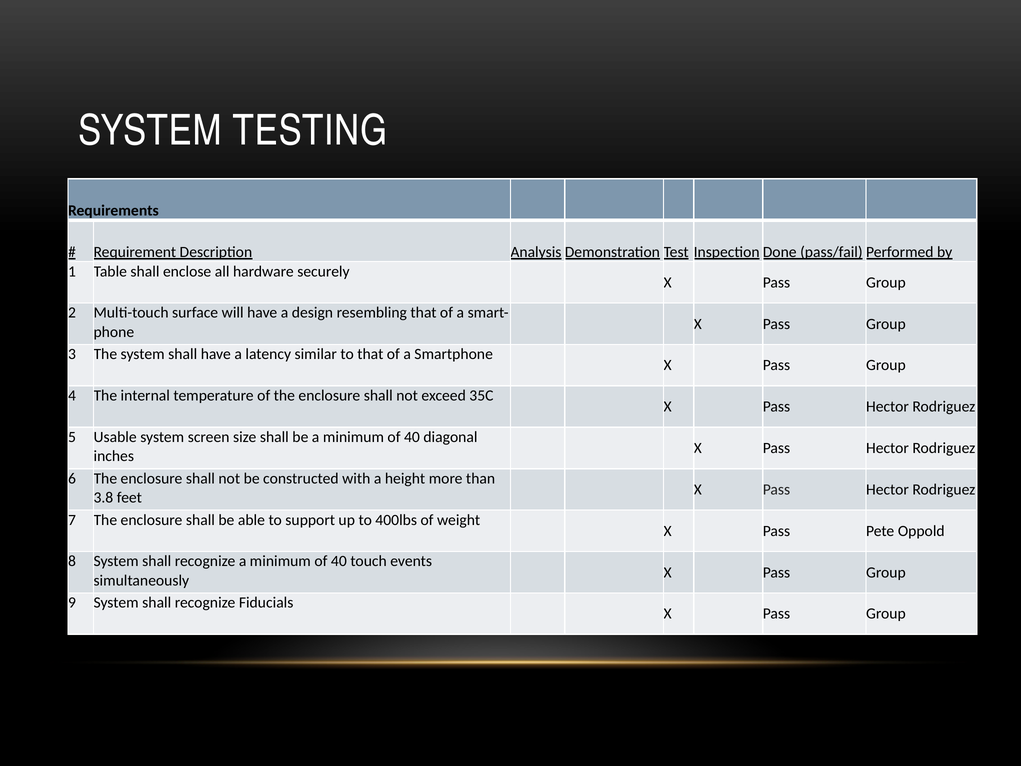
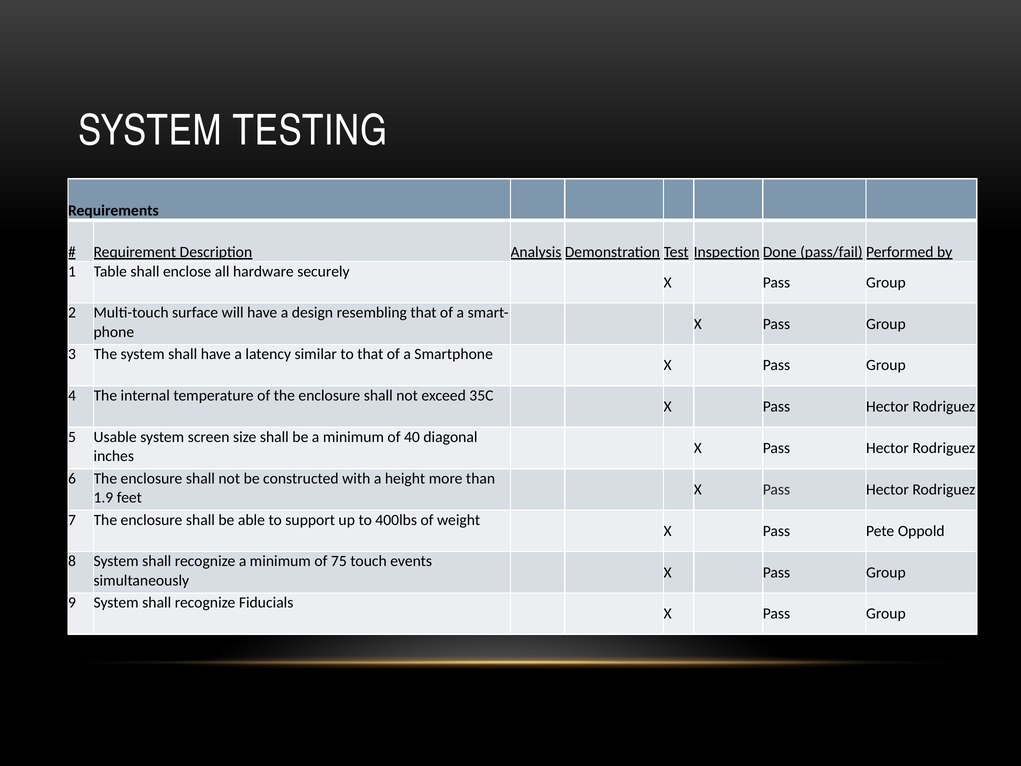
3.8: 3.8 -> 1.9
40 at (339, 561): 40 -> 75
